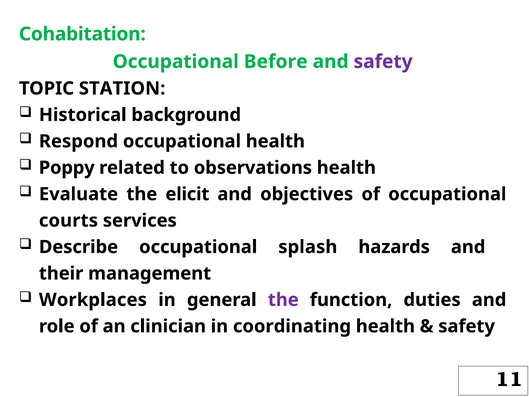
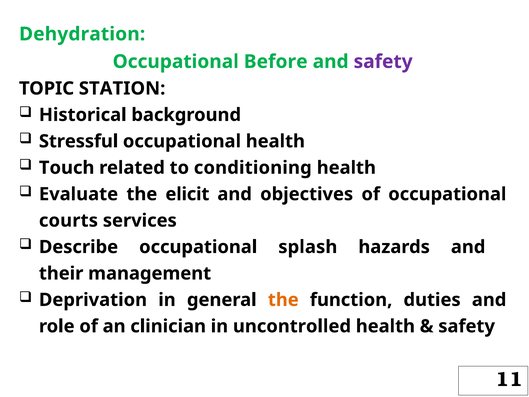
Cohabitation: Cohabitation -> Dehydration
Respond: Respond -> Stressful
Poppy: Poppy -> Touch
observations: observations -> conditioning
Workplaces: Workplaces -> Deprivation
the at (283, 300) colour: purple -> orange
coordinating: coordinating -> uncontrolled
